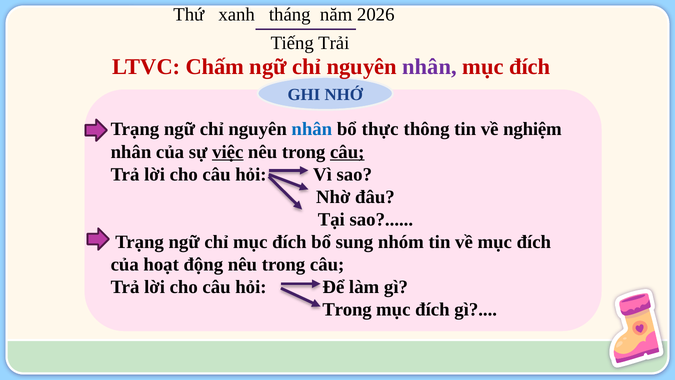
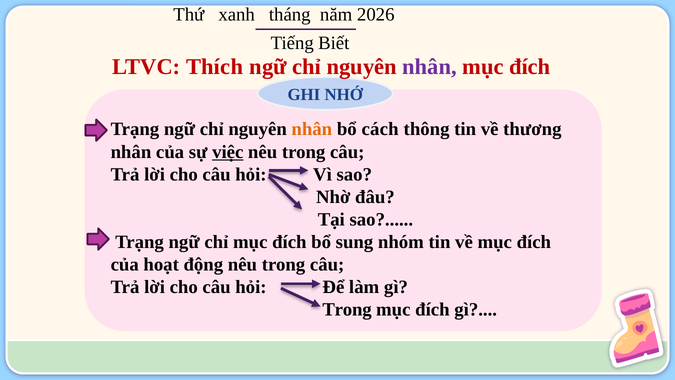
Trải: Trải -> Biết
Chấm: Chấm -> Thích
nhân at (312, 129) colour: blue -> orange
thực: thực -> cách
nghiệm: nghiệm -> thương
câu at (347, 152) underline: present -> none
